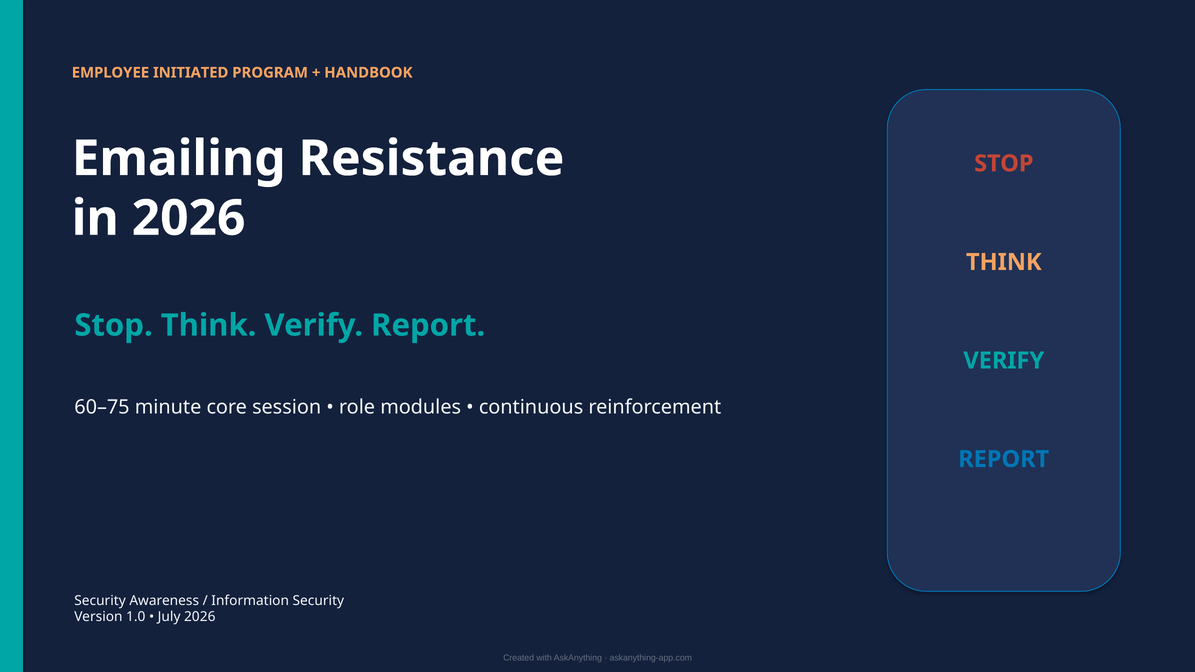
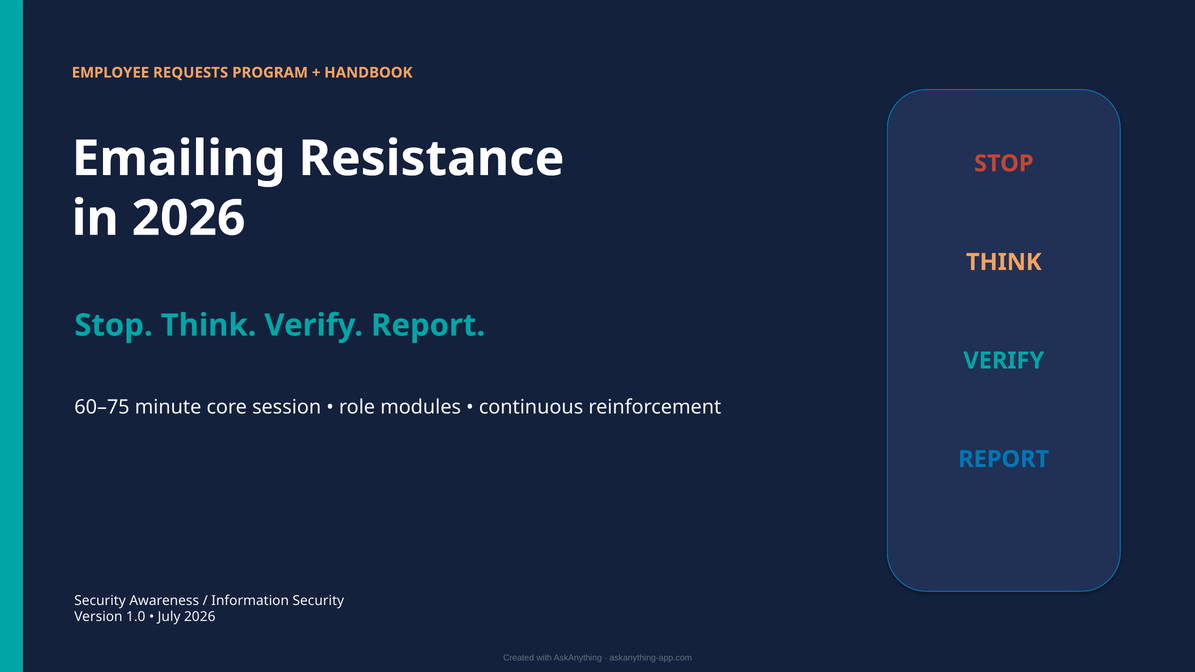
INITIATED: INITIATED -> REQUESTS
